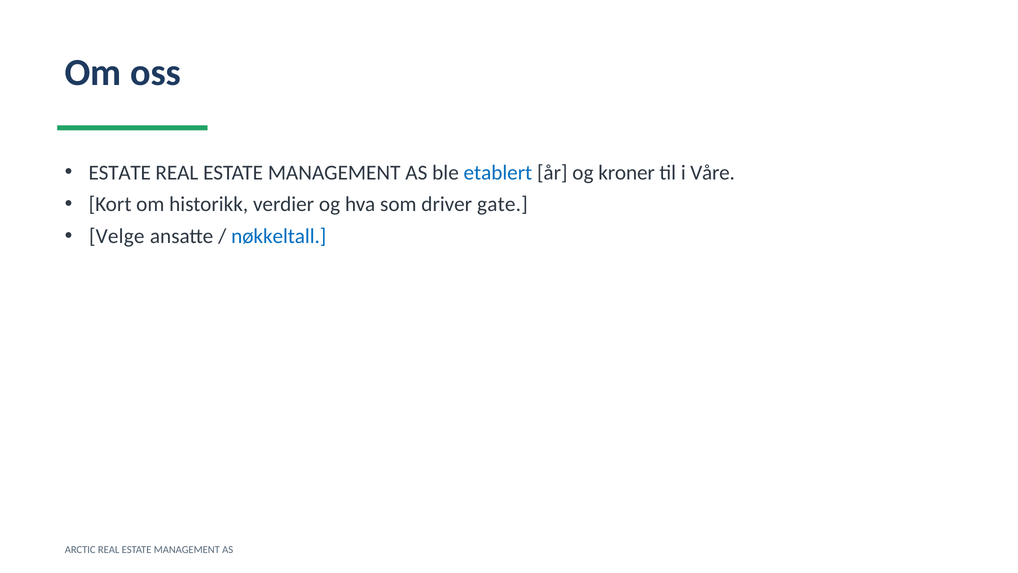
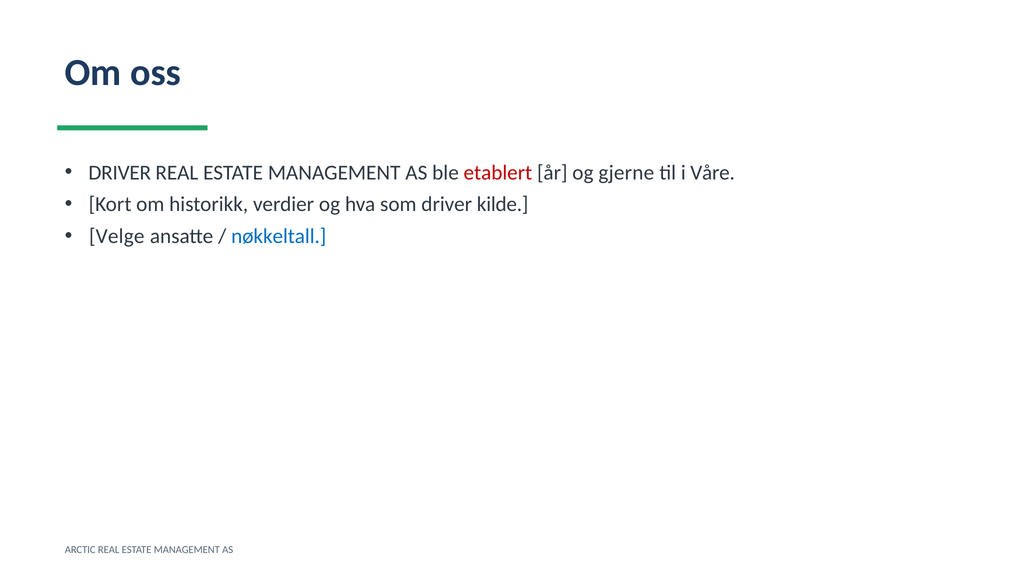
ESTATE at (120, 172): ESTATE -> DRIVER
etablert colour: blue -> red
kroner: kroner -> gjerne
gate: gate -> kilde
